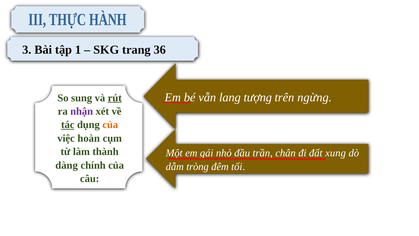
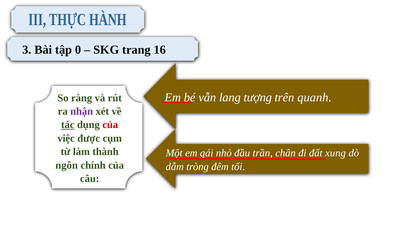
1: 1 -> 0
36: 36 -> 16
ngừng: ngừng -> quanh
sung: sung -> ràng
rút underline: present -> none
của at (110, 125) colour: orange -> red
hoàn: hoàn -> được
dàng: dàng -> ngôn
